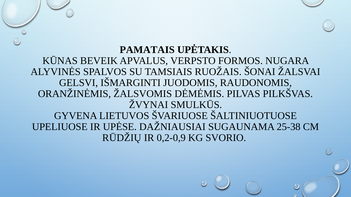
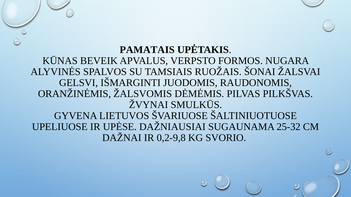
25-38: 25-38 -> 25-32
RŪDŽIŲ: RŪDŽIŲ -> DAŽNAI
0,2-0,9: 0,2-0,9 -> 0,2-9,8
